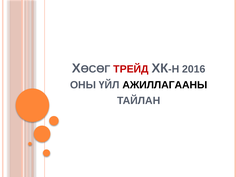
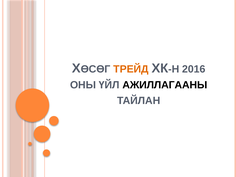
ТРЕЙД colour: red -> orange
